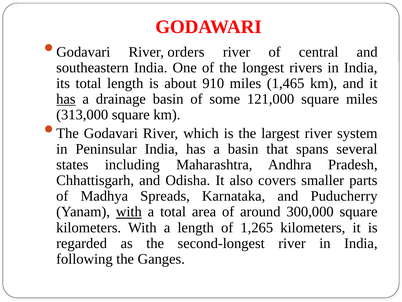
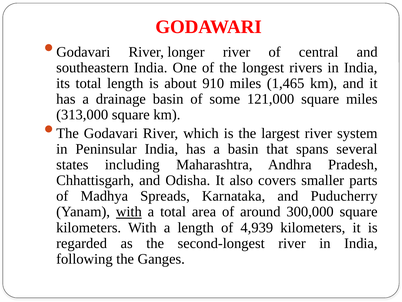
orders: orders -> longer
has at (66, 99) underline: present -> none
1,265: 1,265 -> 4,939
